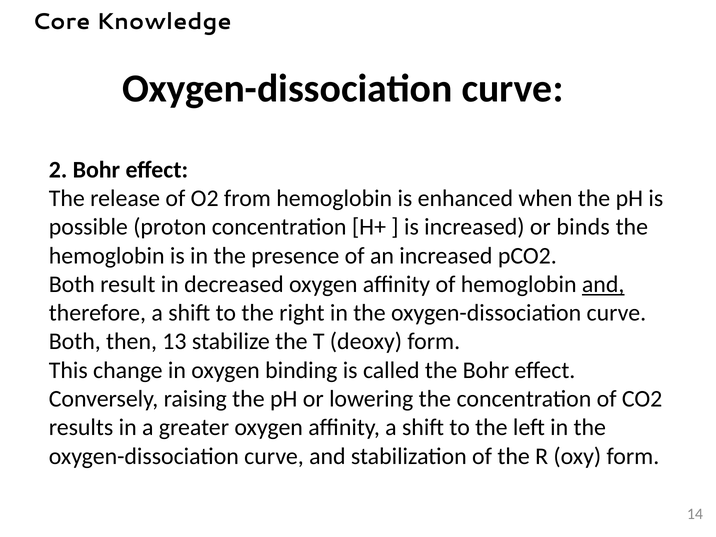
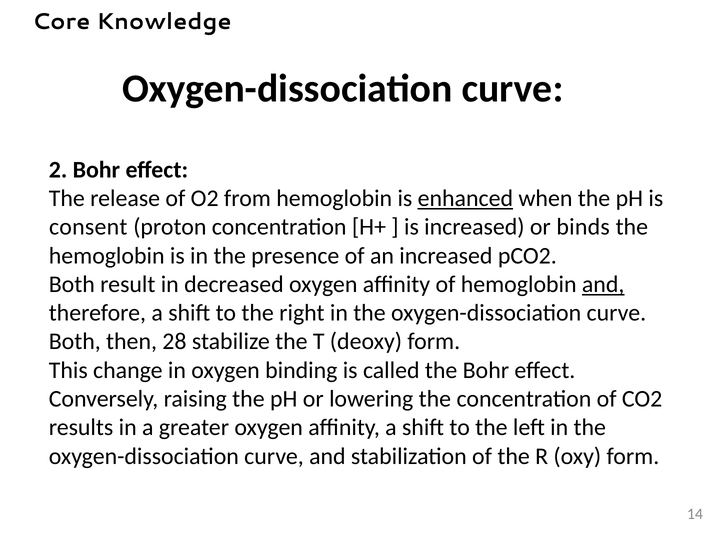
enhanced underline: none -> present
possible: possible -> consent
13: 13 -> 28
